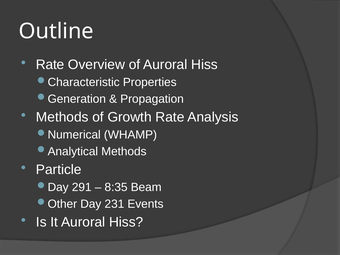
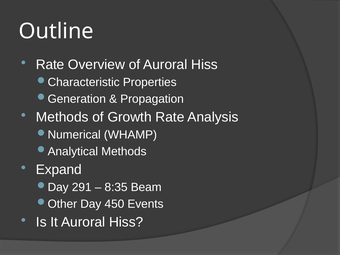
Particle: Particle -> Expand
231: 231 -> 450
